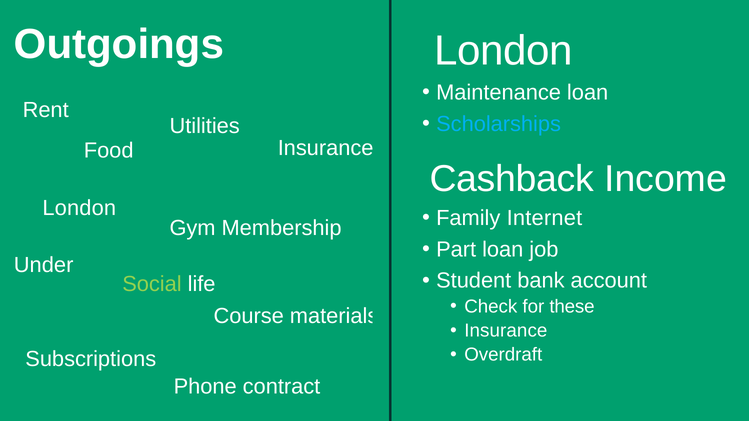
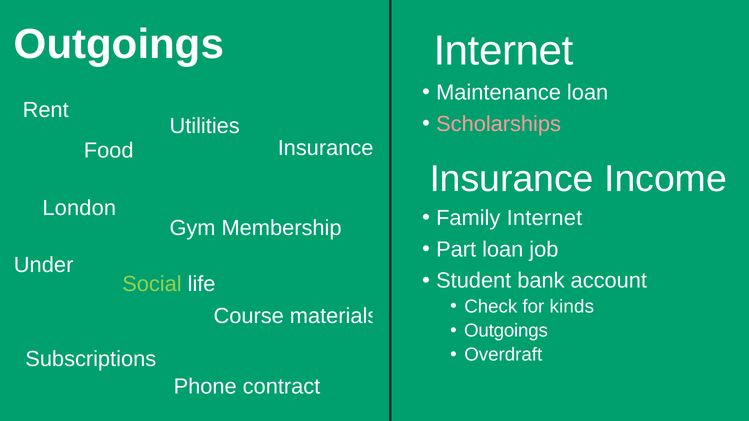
London at (503, 51): London -> Internet
Scholarships colour: light blue -> pink
Cashback at (512, 179): Cashback -> Insurance
these: these -> kinds
Insurance at (506, 331): Insurance -> Outgoings
